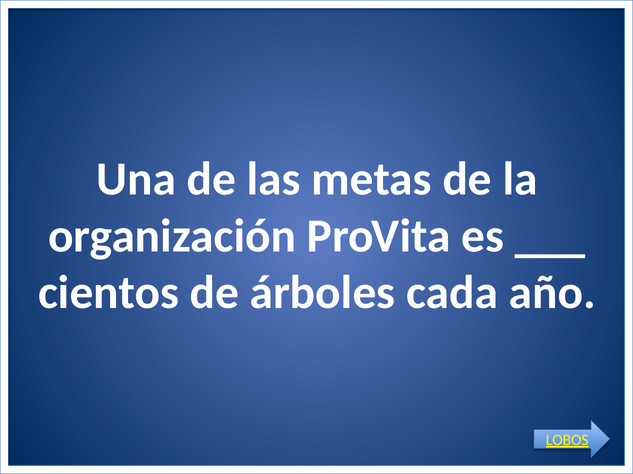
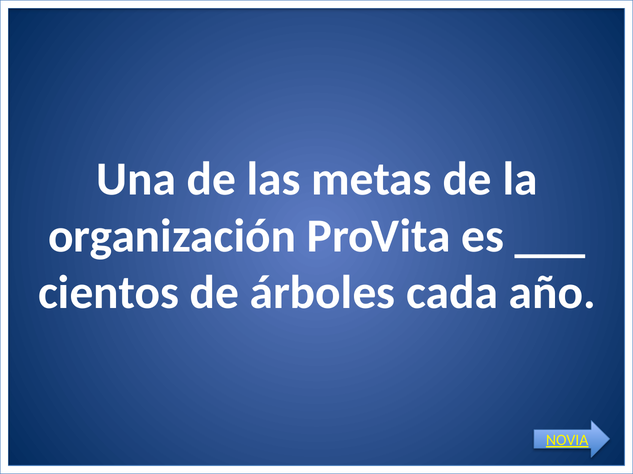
LOBOS: LOBOS -> NOVIA
